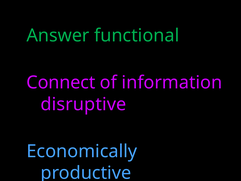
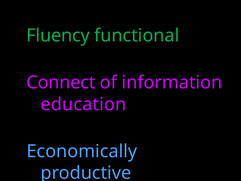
Answer: Answer -> Fluency
disruptive: disruptive -> education
